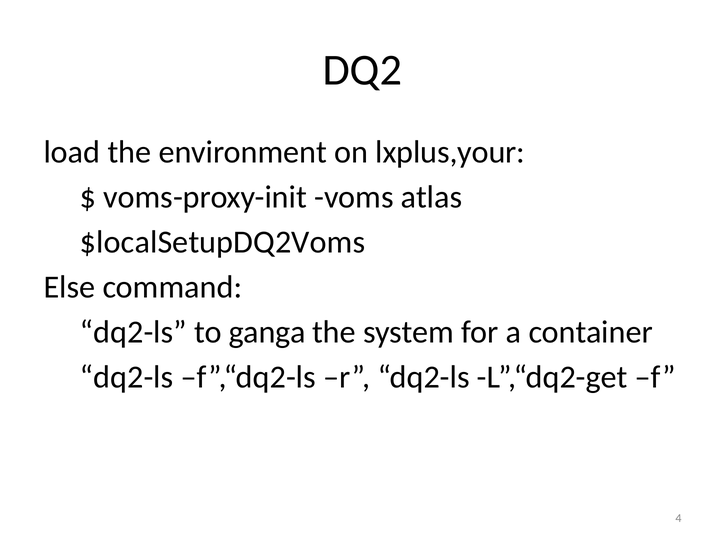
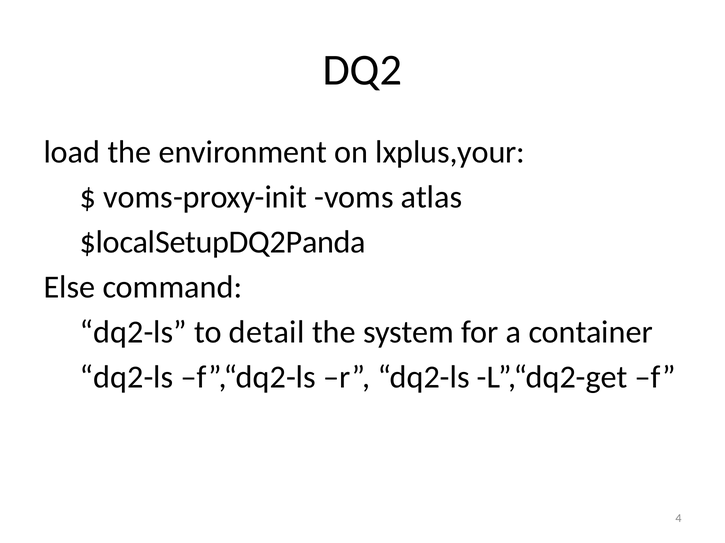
$localSetupDQ2Voms: $localSetupDQ2Voms -> $localSetupDQ2Panda
ganga: ganga -> detail
